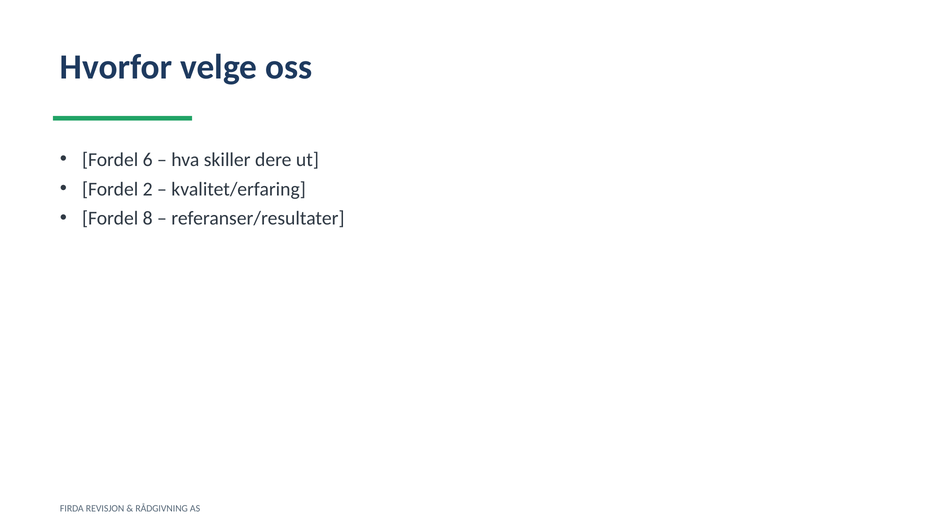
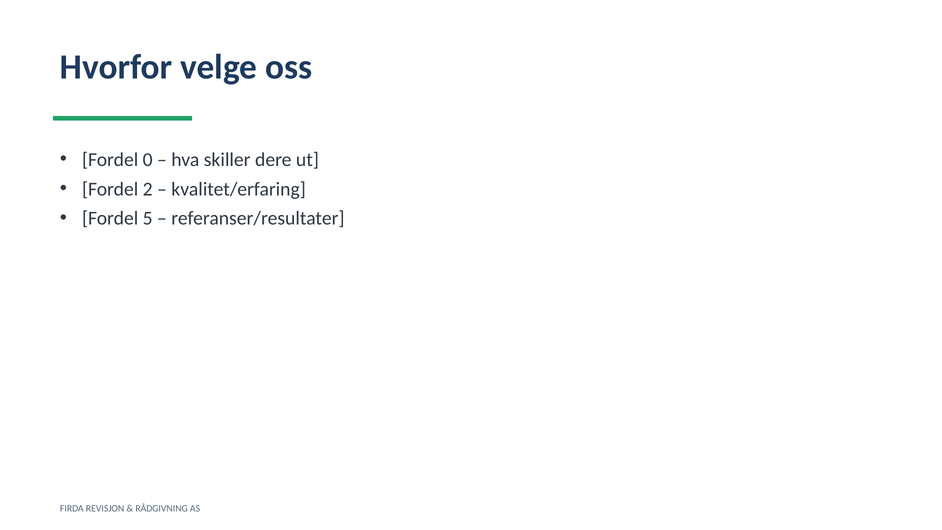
6: 6 -> 0
8: 8 -> 5
